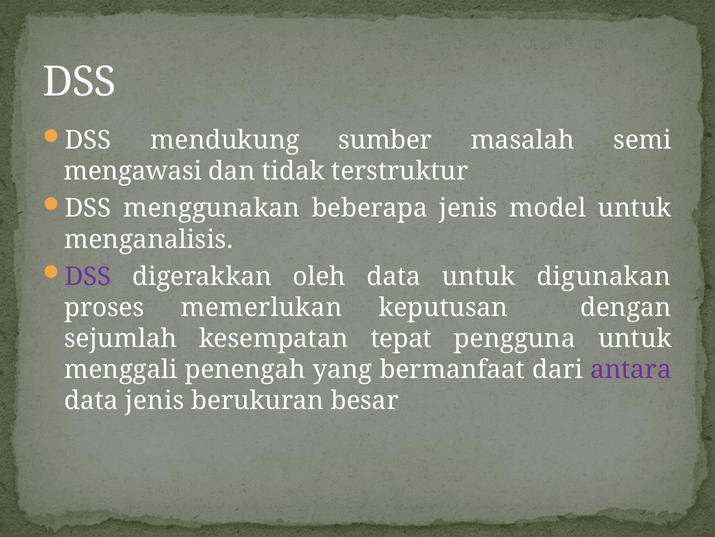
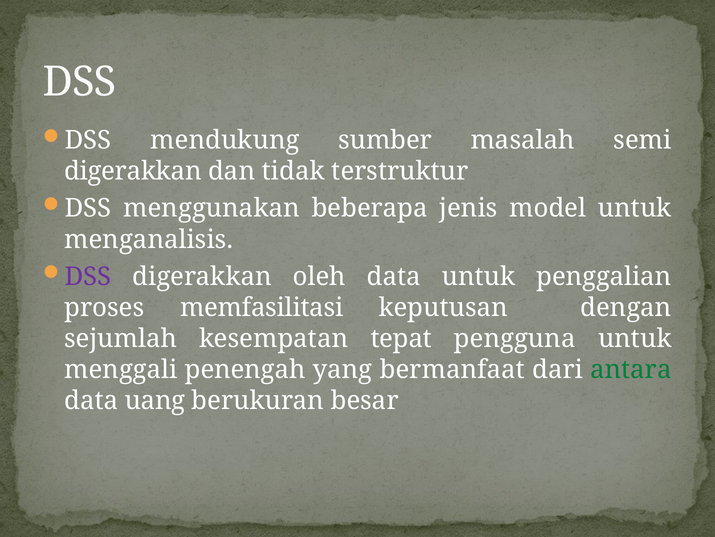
mengawasi at (133, 171): mengawasi -> digerakkan
digunakan: digunakan -> penggalian
memerlukan: memerlukan -> memfasilitasi
antara colour: purple -> green
data jenis: jenis -> uang
